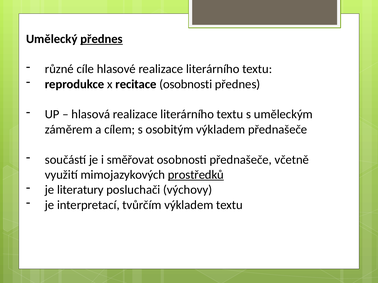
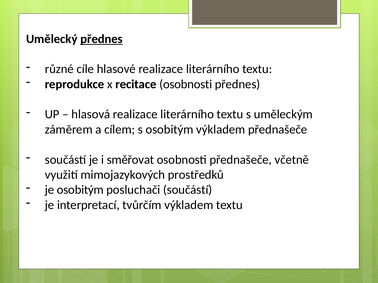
prostředků underline: present -> none
je literatury: literatury -> osobitým
posluchači výchovy: výchovy -> součástí
